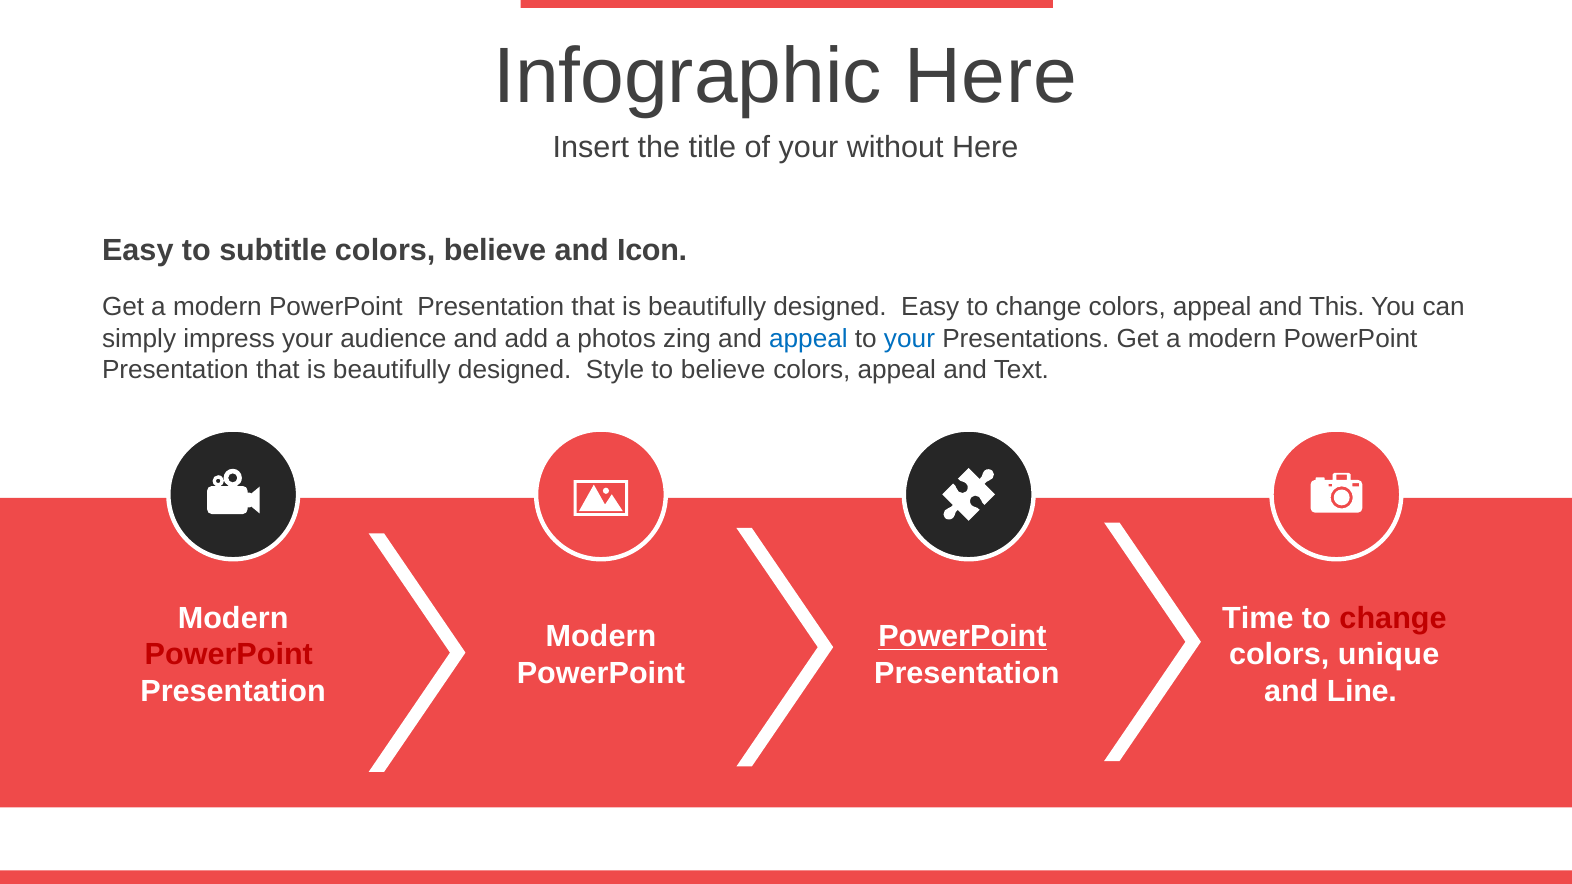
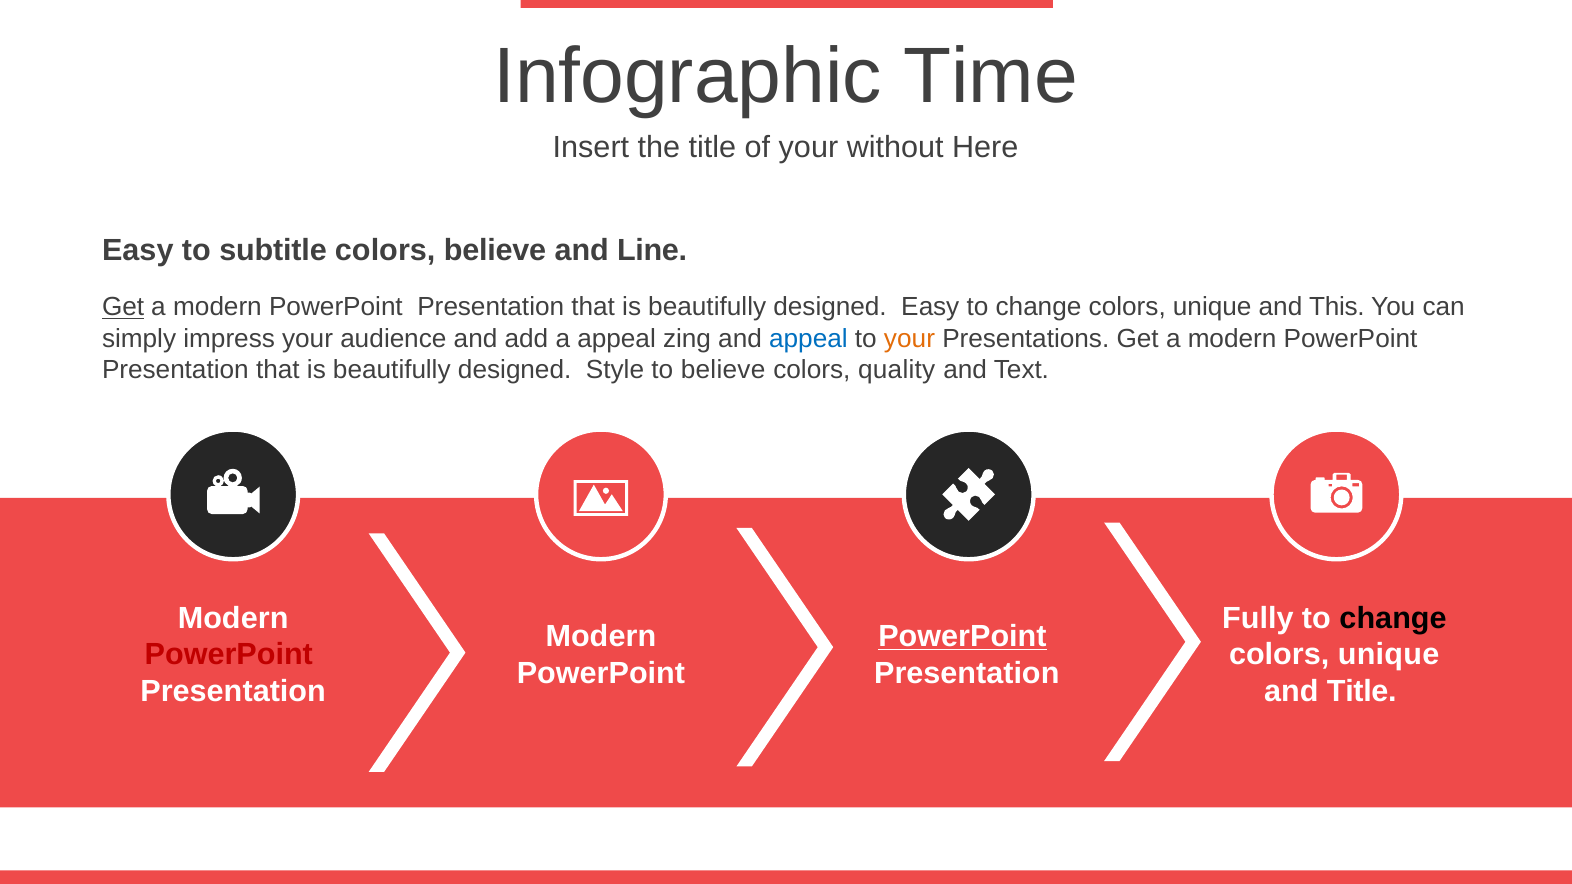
Infographic Here: Here -> Time
Icon: Icon -> Line
Get at (123, 307) underline: none -> present
appeal at (1212, 307): appeal -> unique
a photos: photos -> appeal
your at (909, 339) colour: blue -> orange
appeal at (897, 370): appeal -> quality
Time: Time -> Fully
change at (1393, 618) colour: red -> black
and Line: Line -> Title
